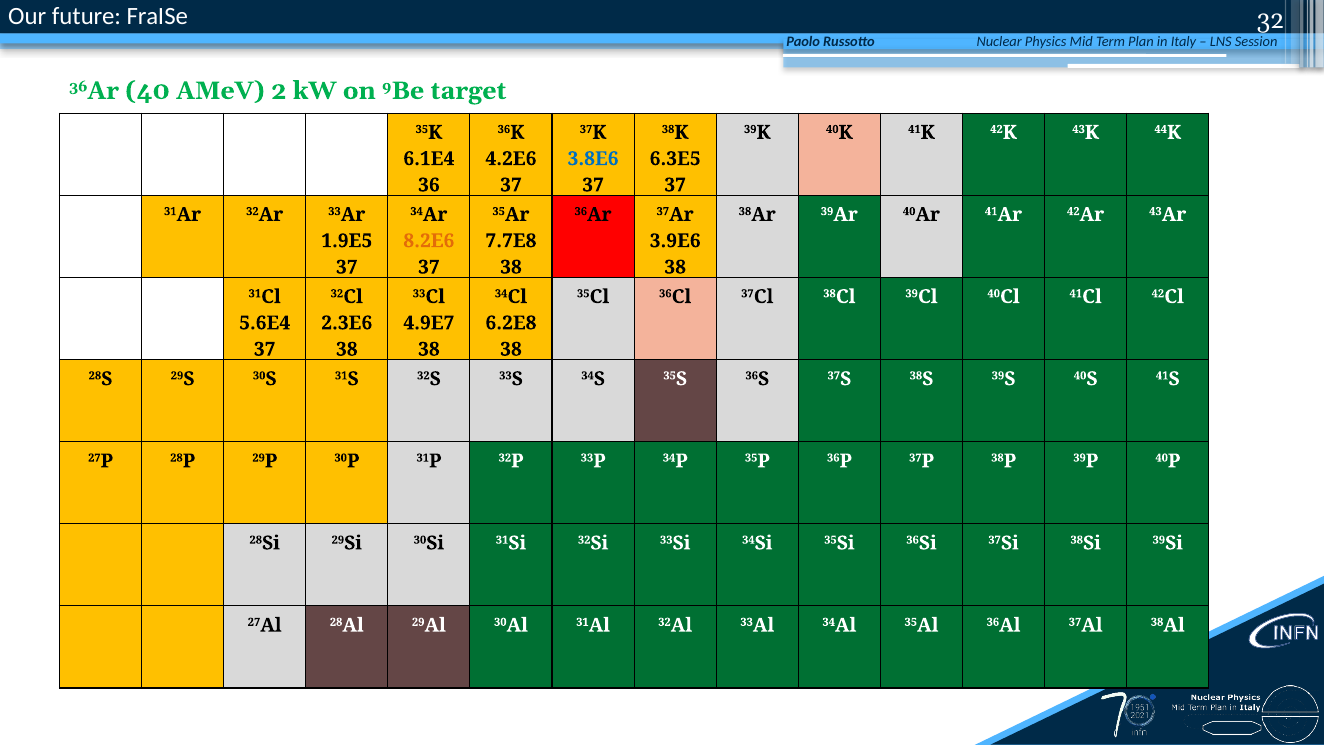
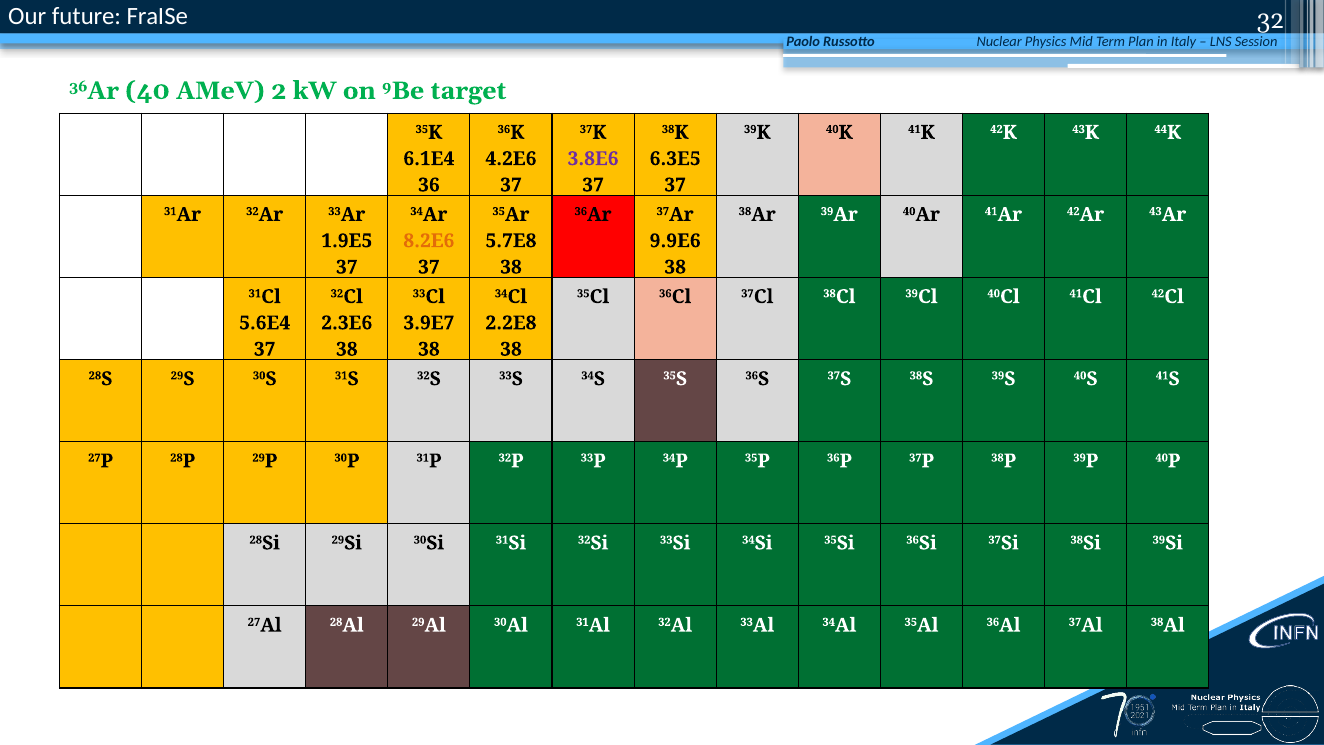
3.8E6 colour: blue -> purple
7.7E8: 7.7E8 -> 5.7E8
3.9E6: 3.9E6 -> 9.9E6
4.9E7: 4.9E7 -> 3.9E7
6.2E8: 6.2E8 -> 2.2E8
